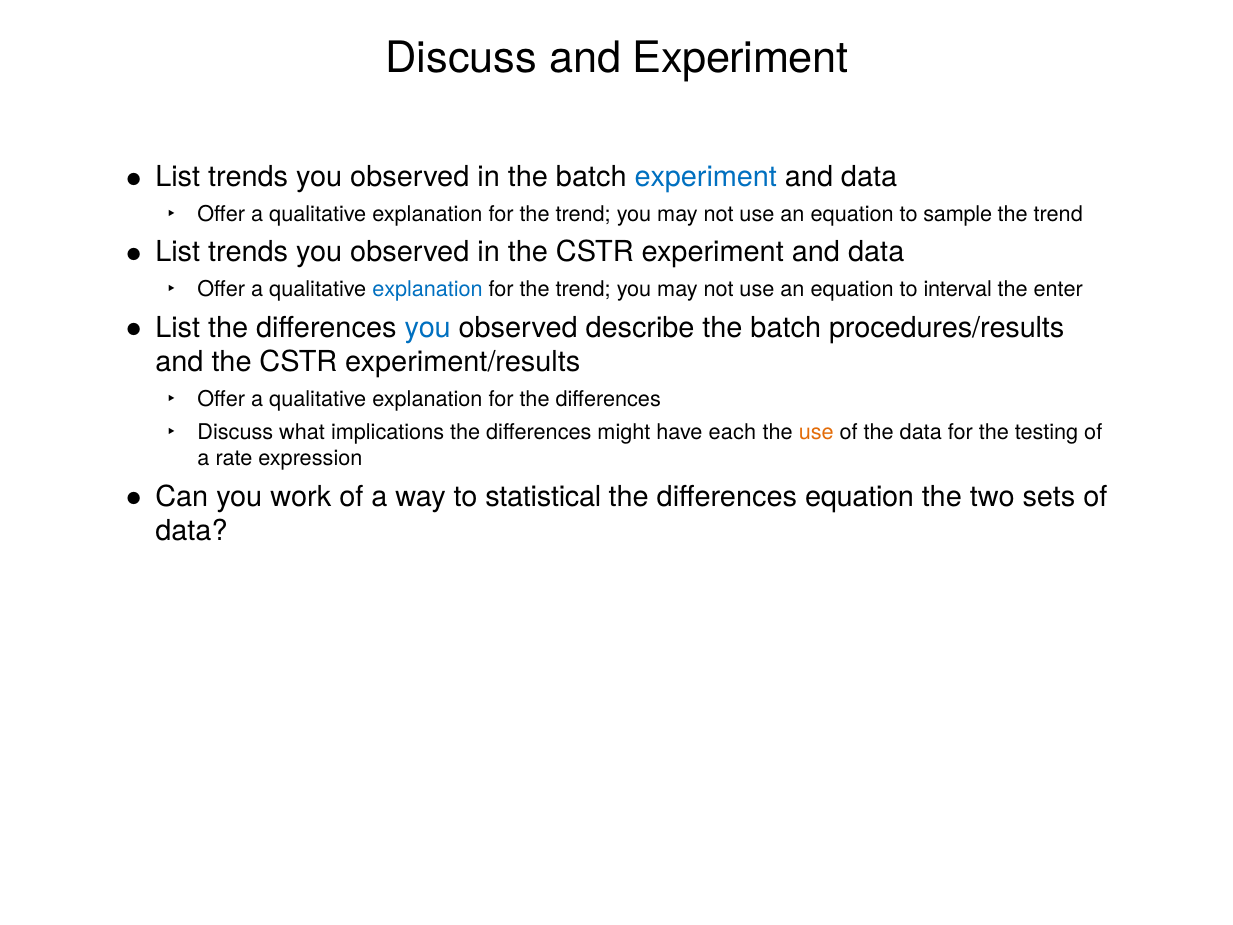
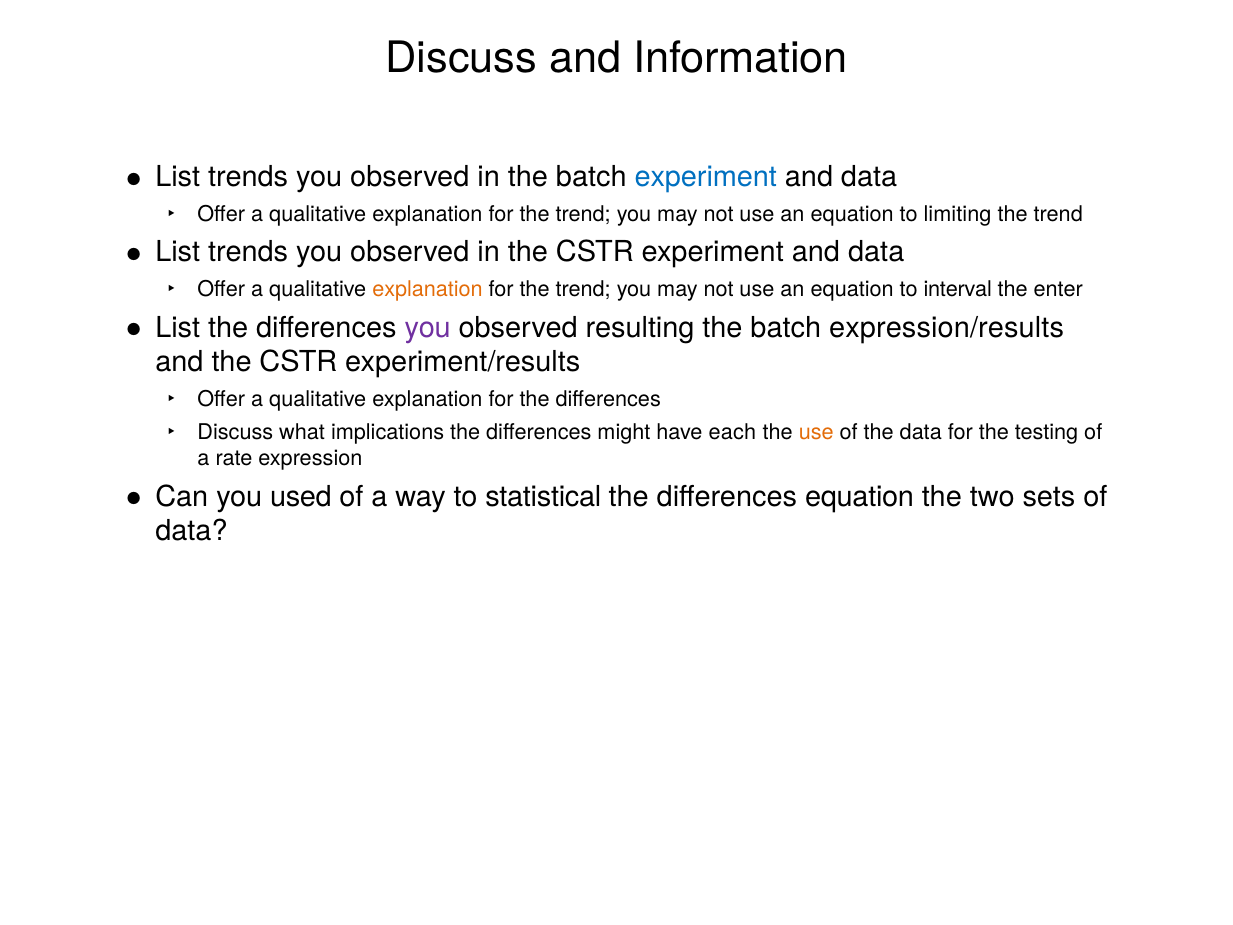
and Experiment: Experiment -> Information
sample: sample -> limiting
explanation at (427, 289) colour: blue -> orange
you at (428, 327) colour: blue -> purple
describe: describe -> resulting
procedures/results: procedures/results -> expression/results
work: work -> used
